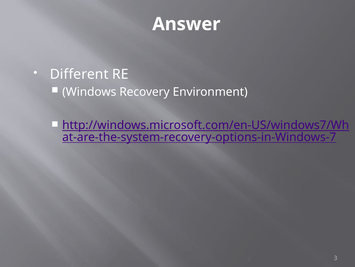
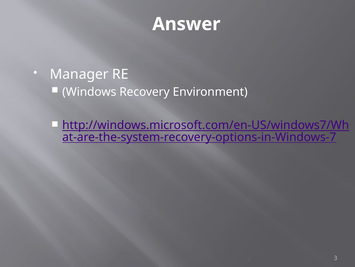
Different: Different -> Manager
